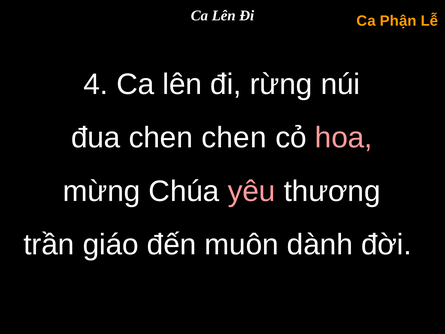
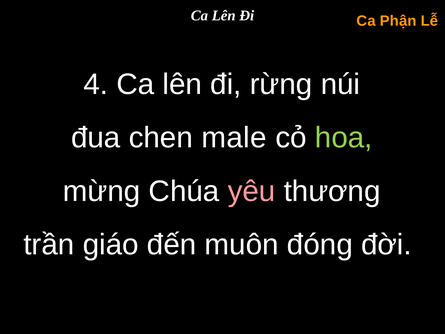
chen chen: chen -> male
hoa colour: pink -> light green
dành: dành -> đóng
